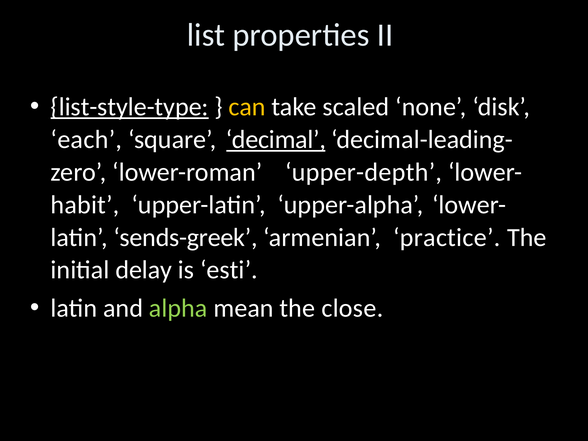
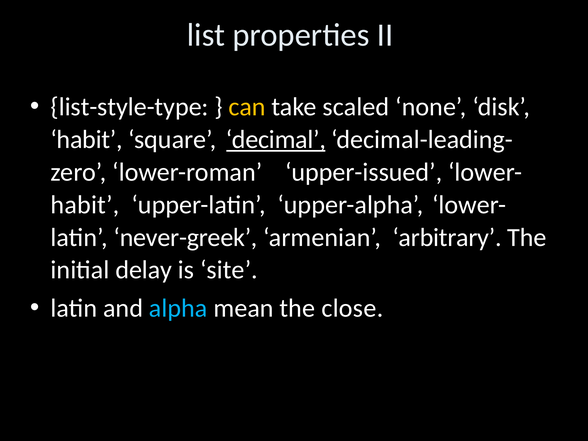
list-style-type underline: present -> none
each at (86, 140): each -> habit
upper-depth: upper-depth -> upper-issued
sends-greek: sends-greek -> never-greek
practice: practice -> arbitrary
esti: esti -> site
alpha colour: light green -> light blue
